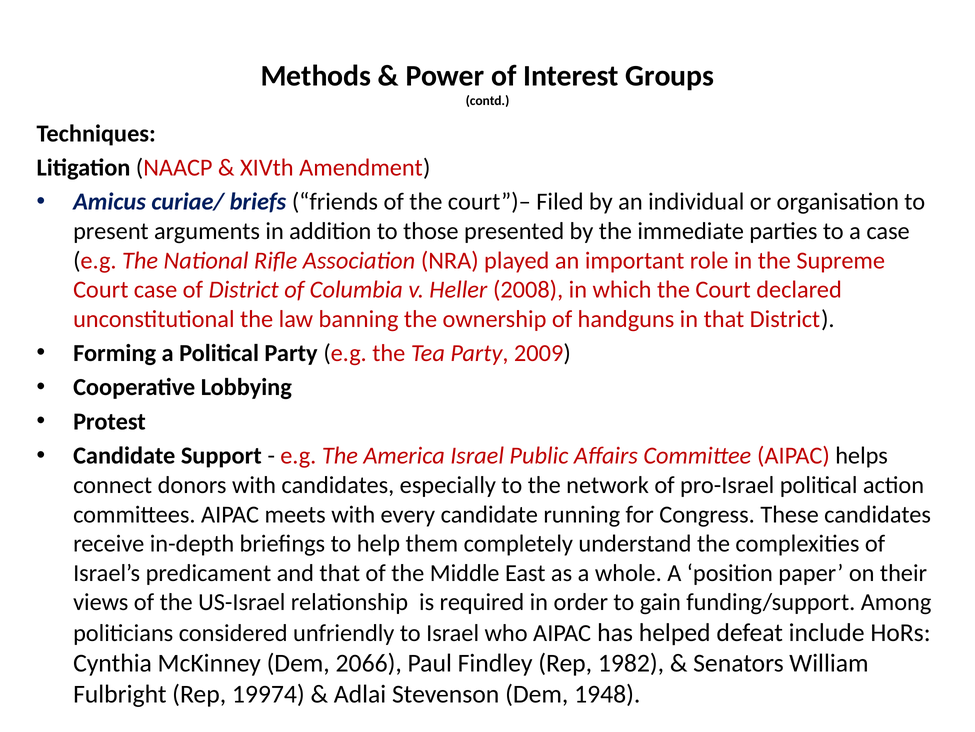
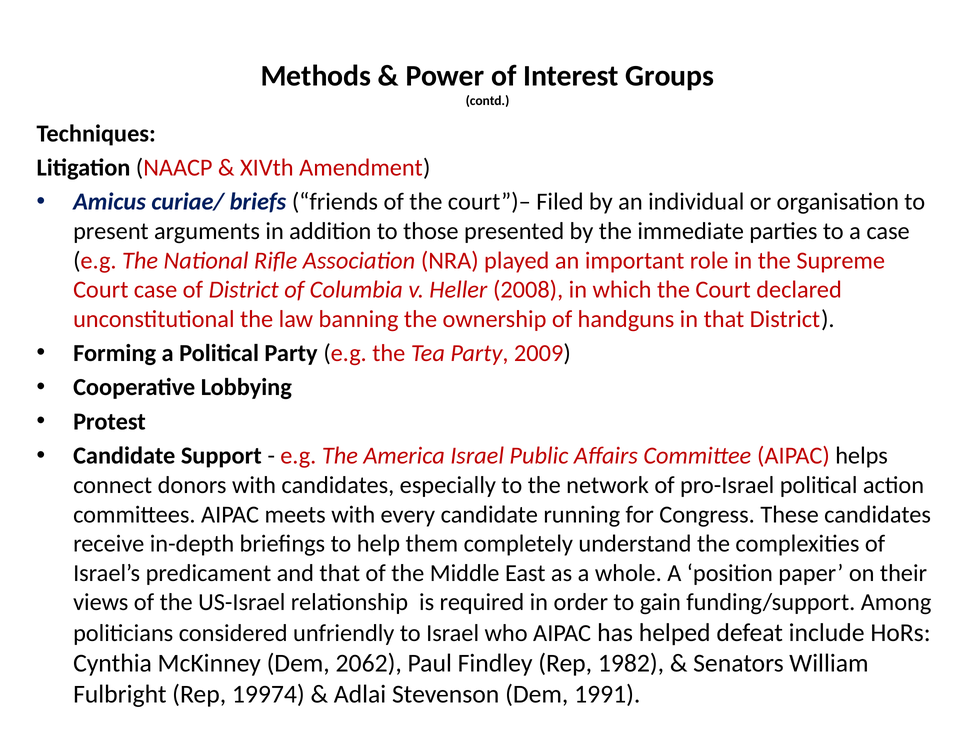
2066: 2066 -> 2062
1948: 1948 -> 1991
